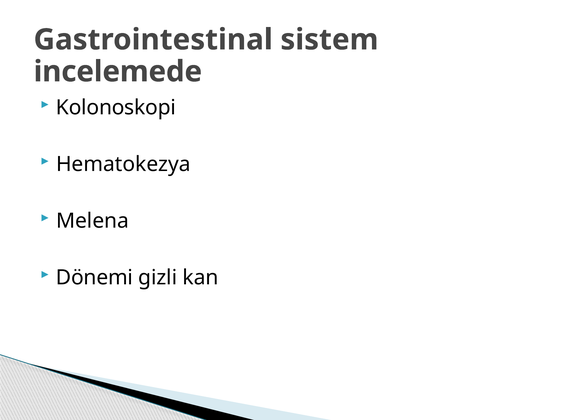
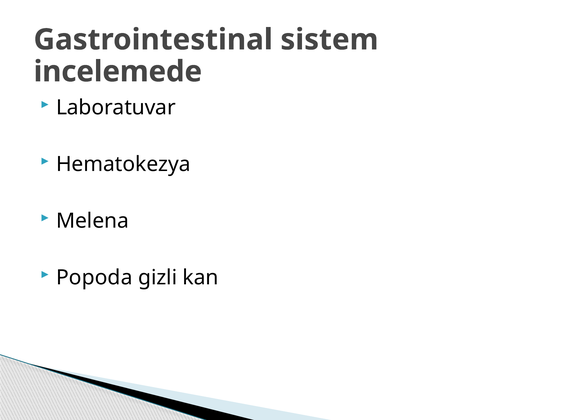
Kolonoskopi: Kolonoskopi -> Laboratuvar
Dönemi: Dönemi -> Popoda
